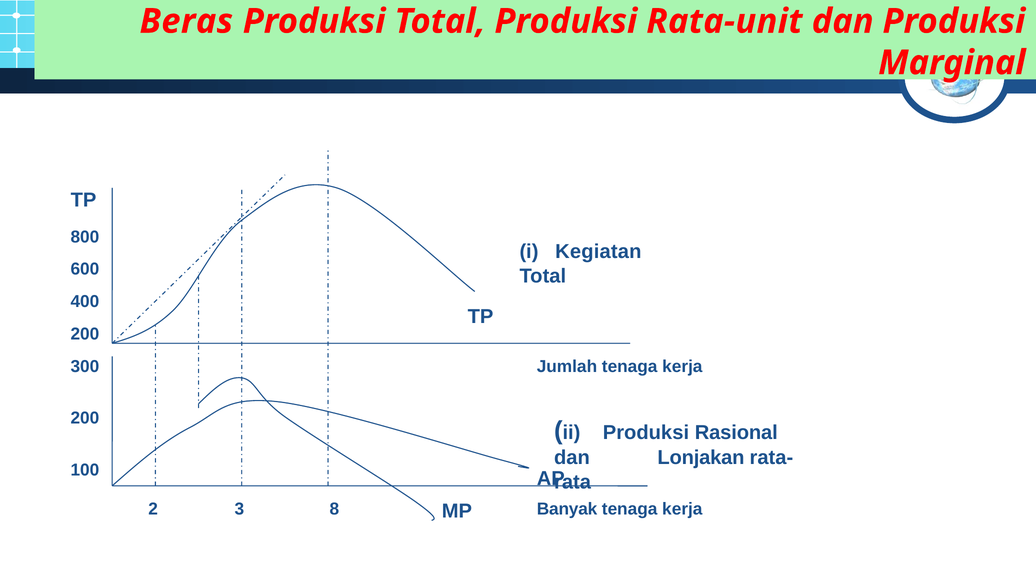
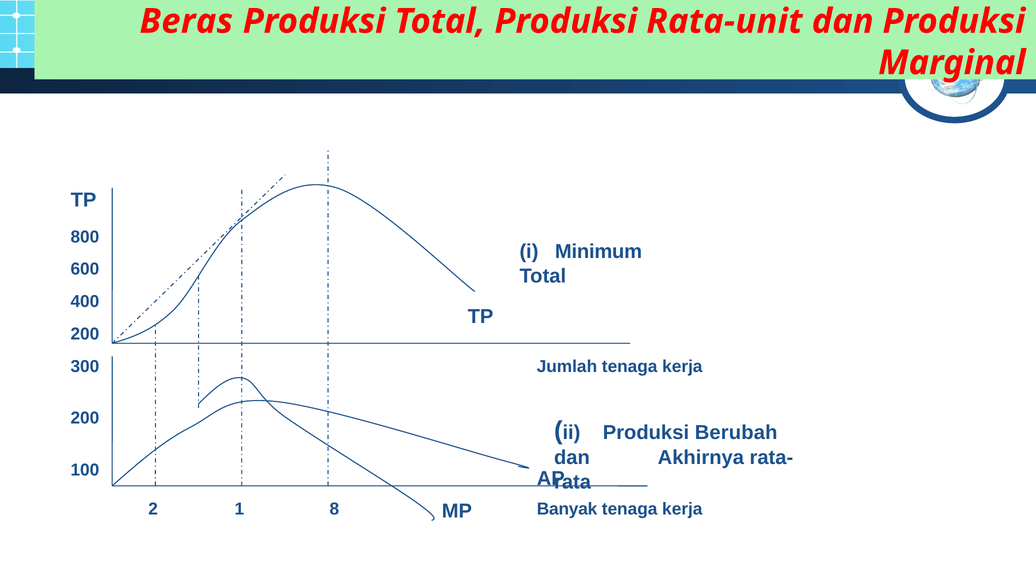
Kegiatan: Kegiatan -> Minimum
Rasional: Rasional -> Berubah
Lonjakan: Lonjakan -> Akhirnya
3: 3 -> 1
